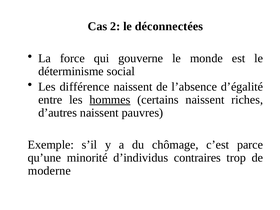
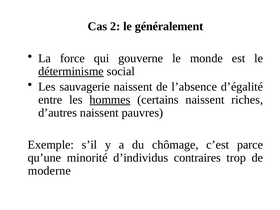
déconnectées: déconnectées -> généralement
déterminisme underline: none -> present
différence: différence -> sauvagerie
